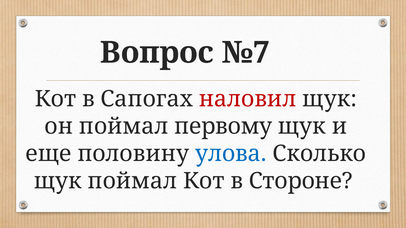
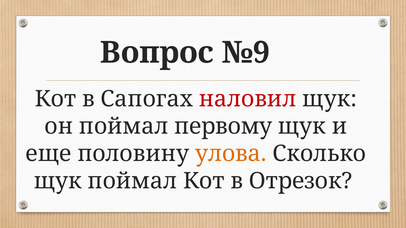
№7: №7 -> №9
улова colour: blue -> orange
Стороне: Стороне -> Отрезок
